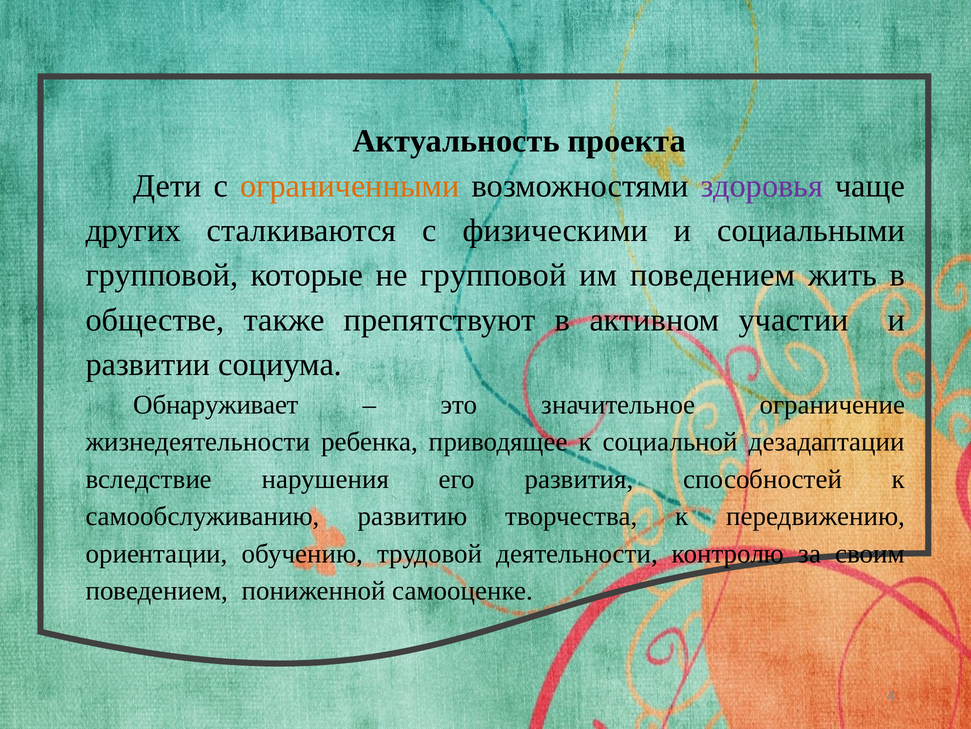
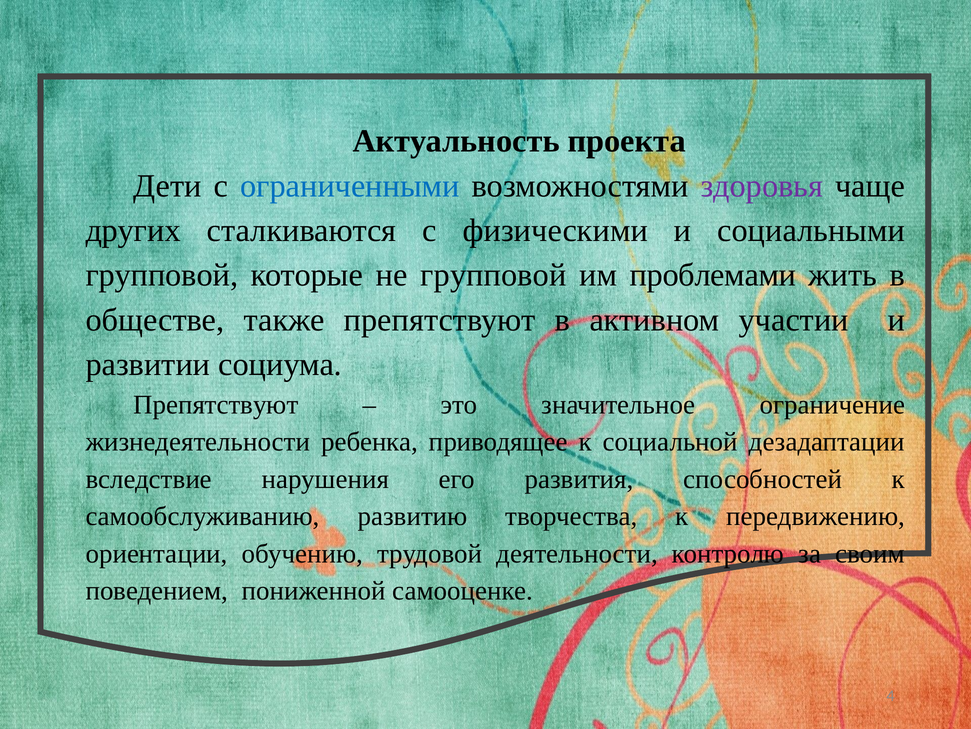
ограниченными colour: orange -> blue
им поведением: поведением -> проблемами
Обнаруживает at (216, 404): Обнаруживает -> Препятствуют
